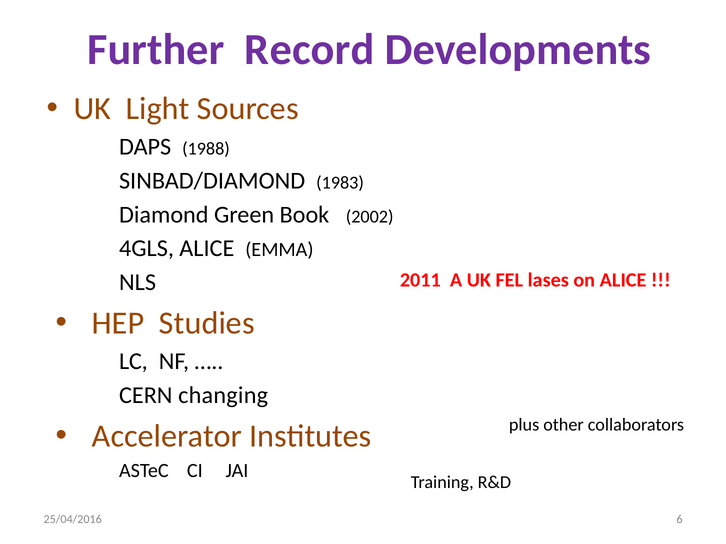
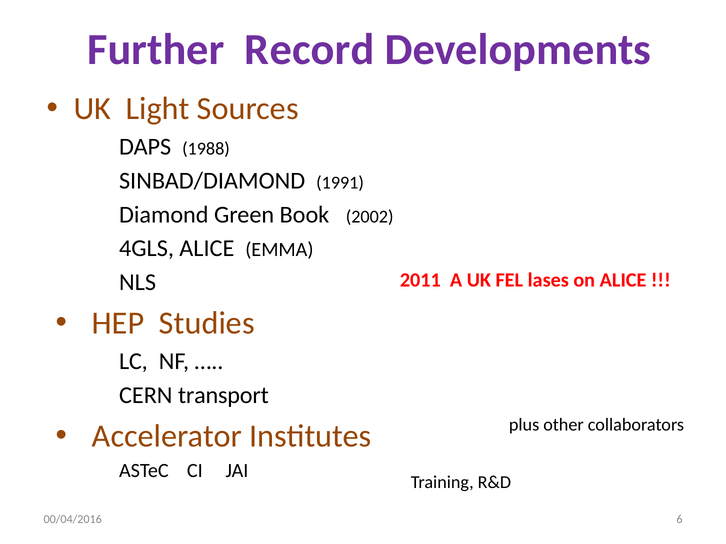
1983: 1983 -> 1991
changing: changing -> transport
25/04/2016: 25/04/2016 -> 00/04/2016
